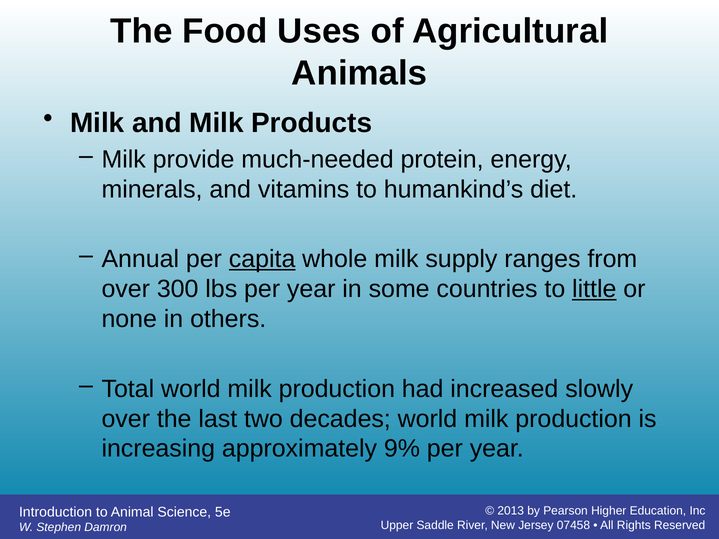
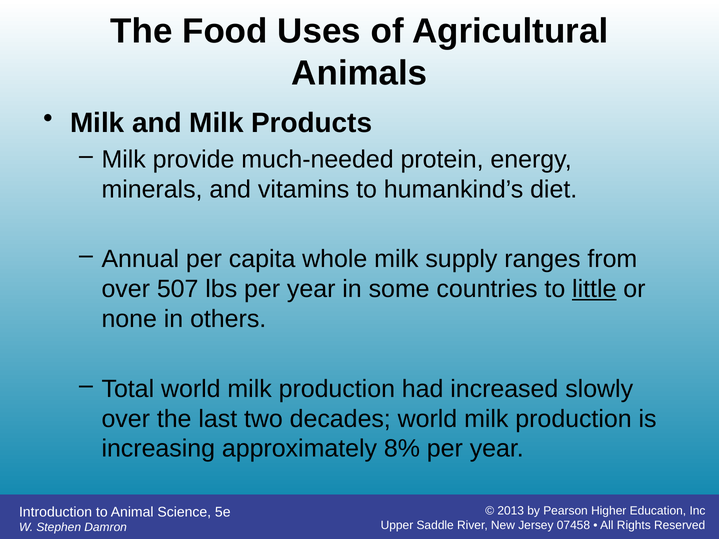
capita underline: present -> none
300: 300 -> 507
9%: 9% -> 8%
